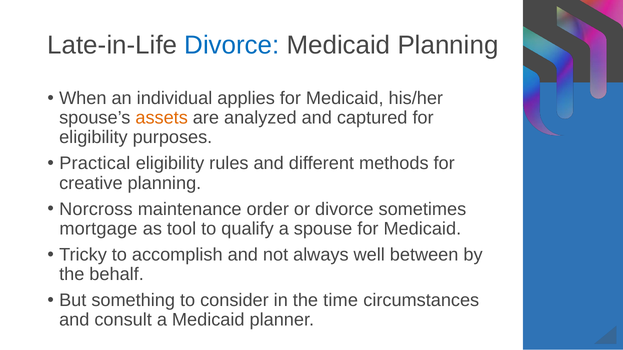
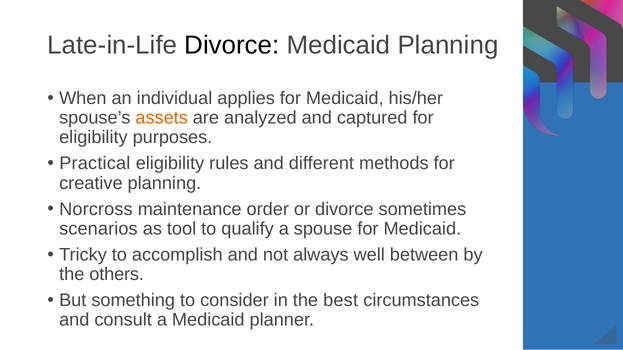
Divorce at (232, 45) colour: blue -> black
mortgage: mortgage -> scenarios
behalf: behalf -> others
time: time -> best
